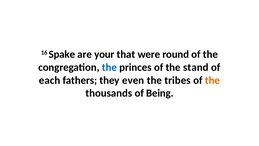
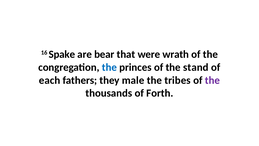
your: your -> bear
round: round -> wrath
even: even -> male
the at (212, 80) colour: orange -> purple
Being: Being -> Forth
